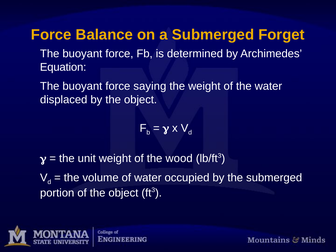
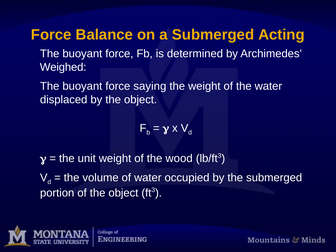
Forget: Forget -> Acting
Equation: Equation -> Weighed
